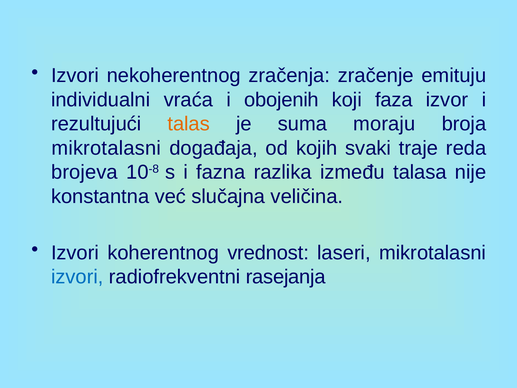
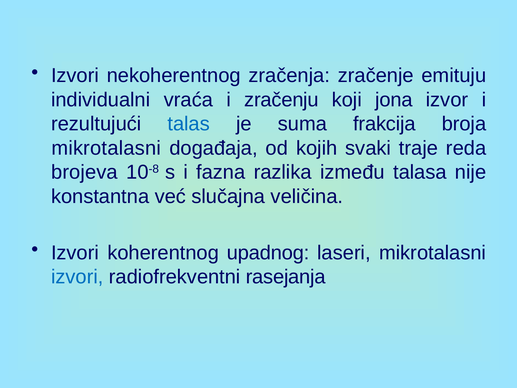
obojenih: obojenih -> zračenju
faza: faza -> jona
talas colour: orange -> blue
moraju: moraju -> frakcija
vrednost: vrednost -> upadnog
